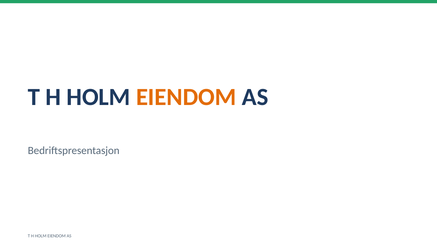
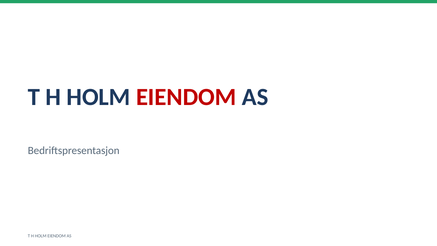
EIENDOM at (186, 97) colour: orange -> red
